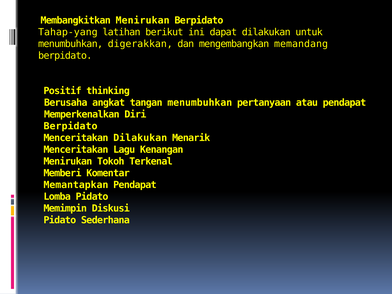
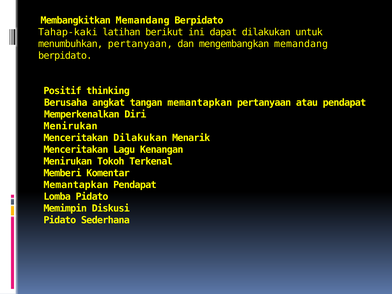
Membangkitkan Menirukan: Menirukan -> Memandang
Tahap-yang: Tahap-yang -> Tahap-kaki
menumbuhkan digerakkan: digerakkan -> pertanyaan
tangan menumbuhkan: menumbuhkan -> memantapkan
Berpidato at (71, 126): Berpidato -> Menirukan
